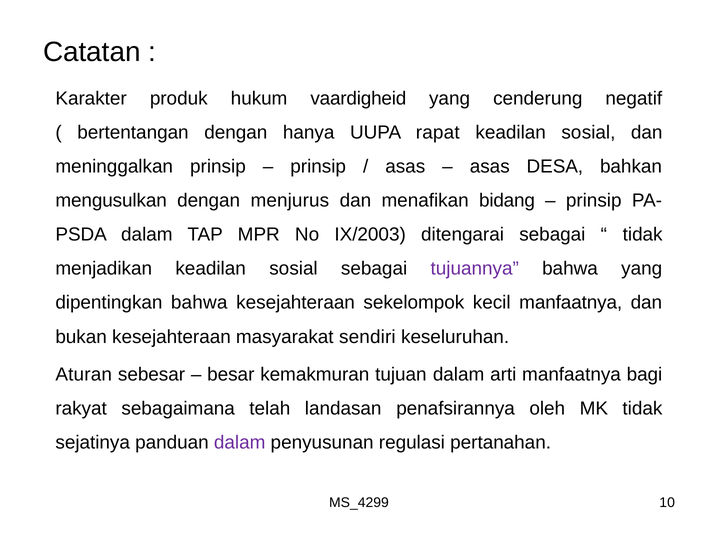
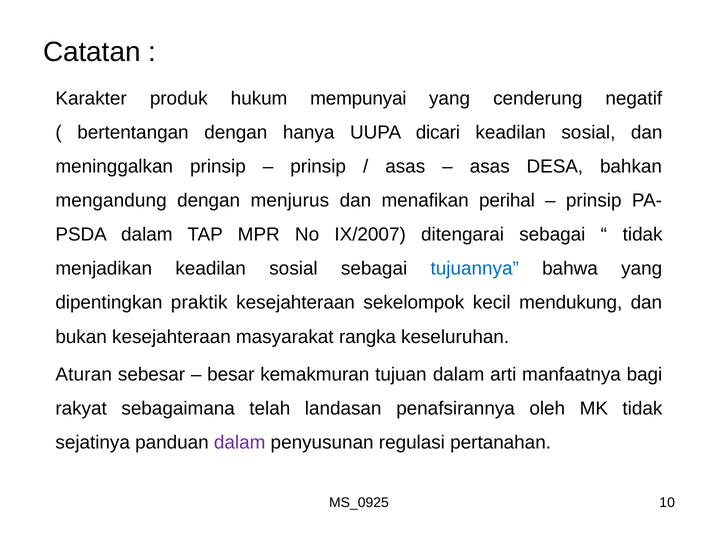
vaardigheid: vaardigheid -> mempunyai
rapat: rapat -> dicari
mengusulkan: mengusulkan -> mengandung
bidang: bidang -> perihal
IX/2003: IX/2003 -> IX/2007
tujuannya colour: purple -> blue
dipentingkan bahwa: bahwa -> praktik
kecil manfaatnya: manfaatnya -> mendukung
sendiri: sendiri -> rangka
MS_4299: MS_4299 -> MS_0925
